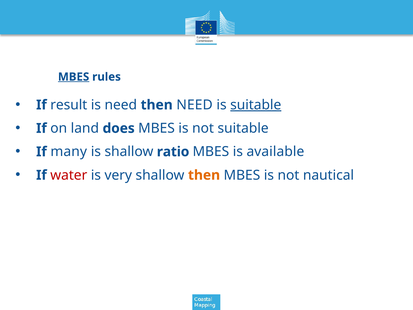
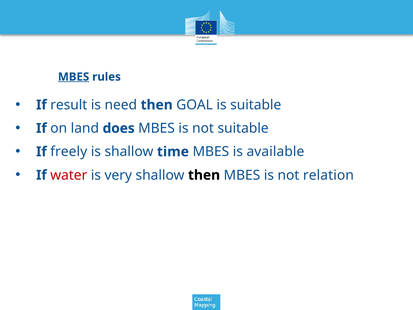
then NEED: NEED -> GOAL
suitable at (256, 105) underline: present -> none
many: many -> freely
ratio: ratio -> time
then at (204, 175) colour: orange -> black
nautical: nautical -> relation
